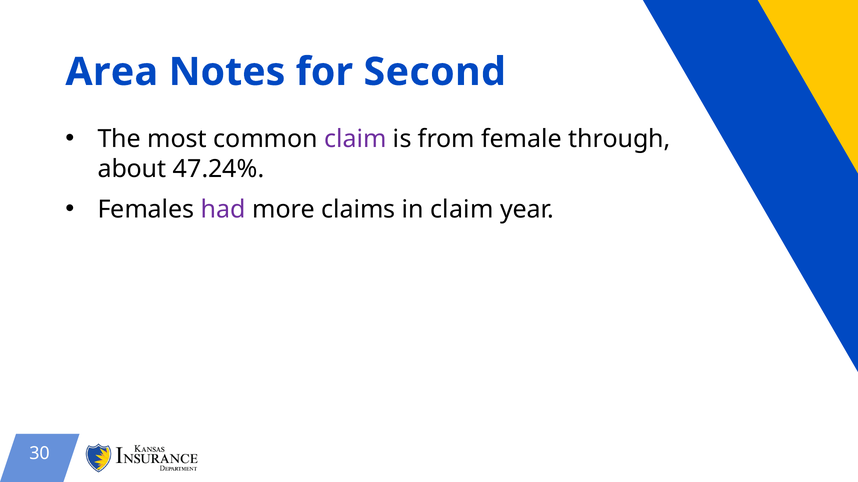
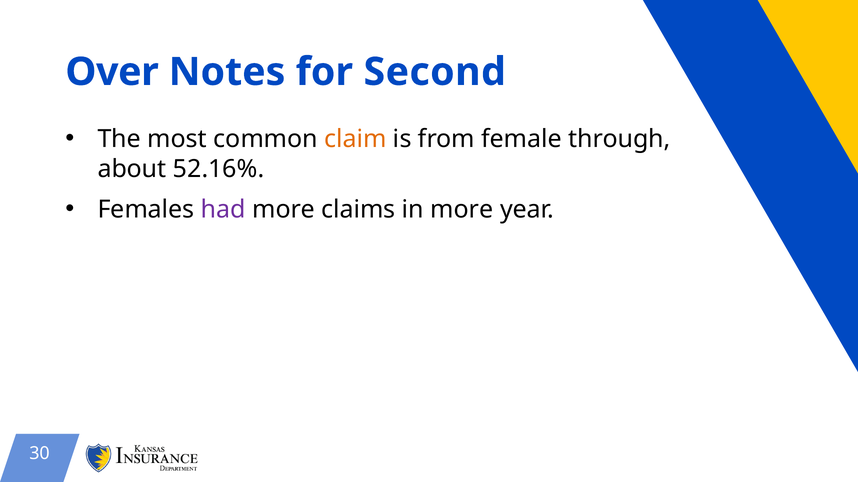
Area: Area -> Over
claim at (355, 139) colour: purple -> orange
47.24%: 47.24% -> 52.16%
in claim: claim -> more
